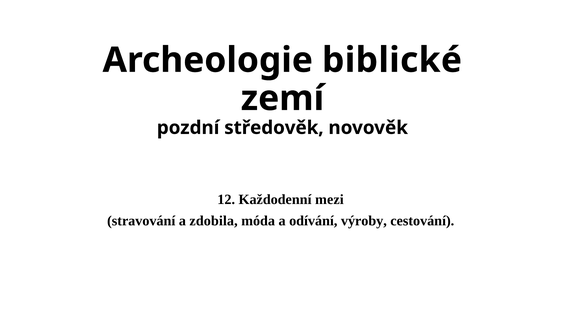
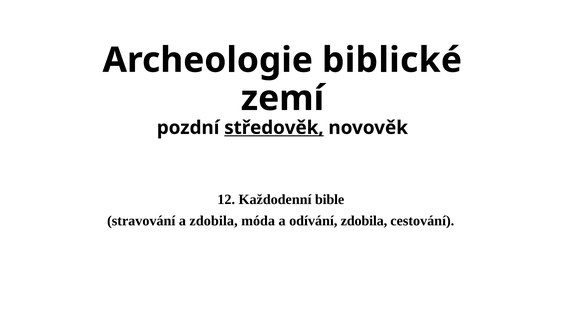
středověk underline: none -> present
mezi: mezi -> bible
odívání výroby: výroby -> zdobila
